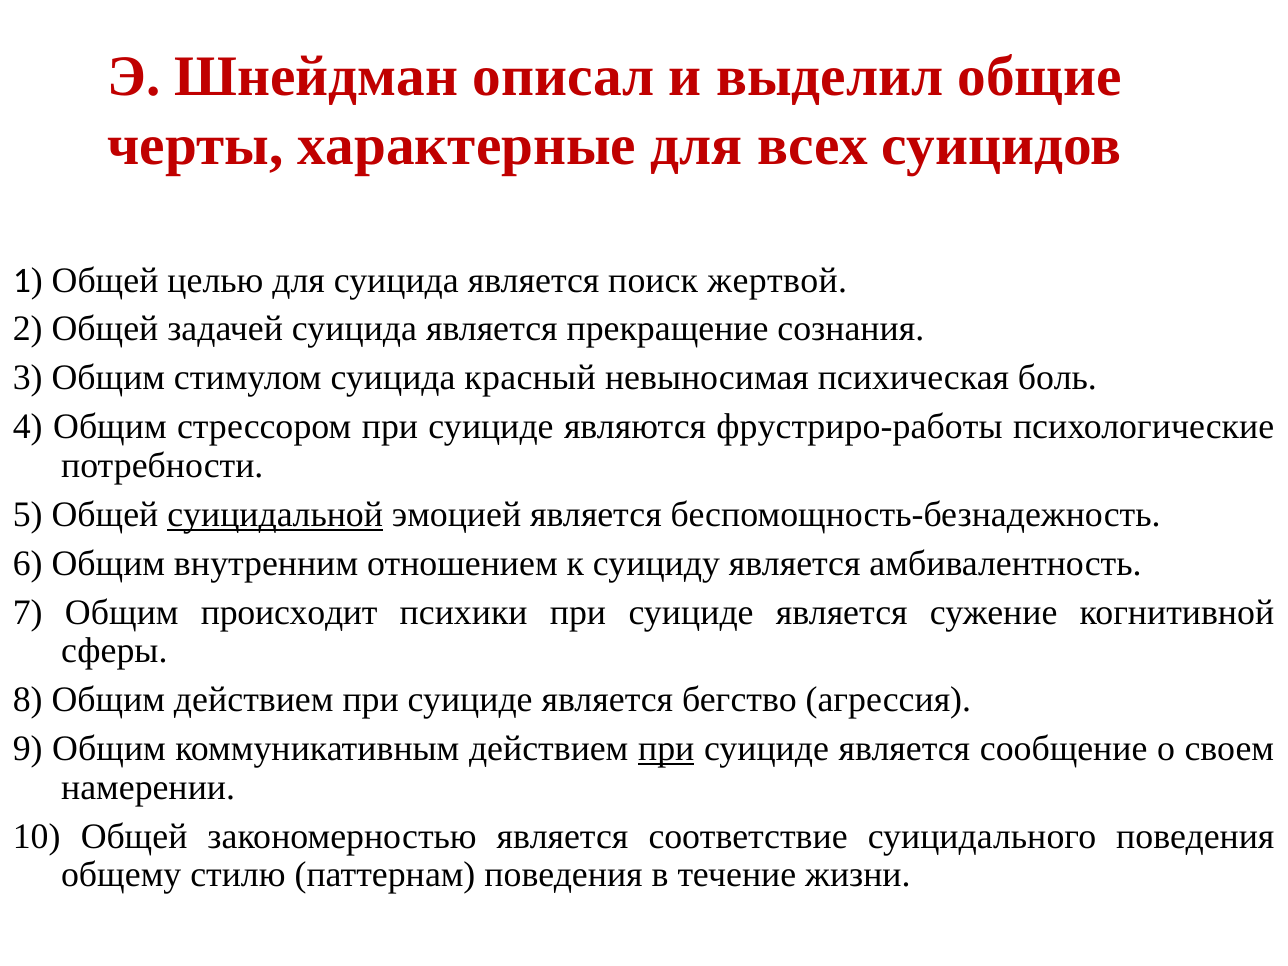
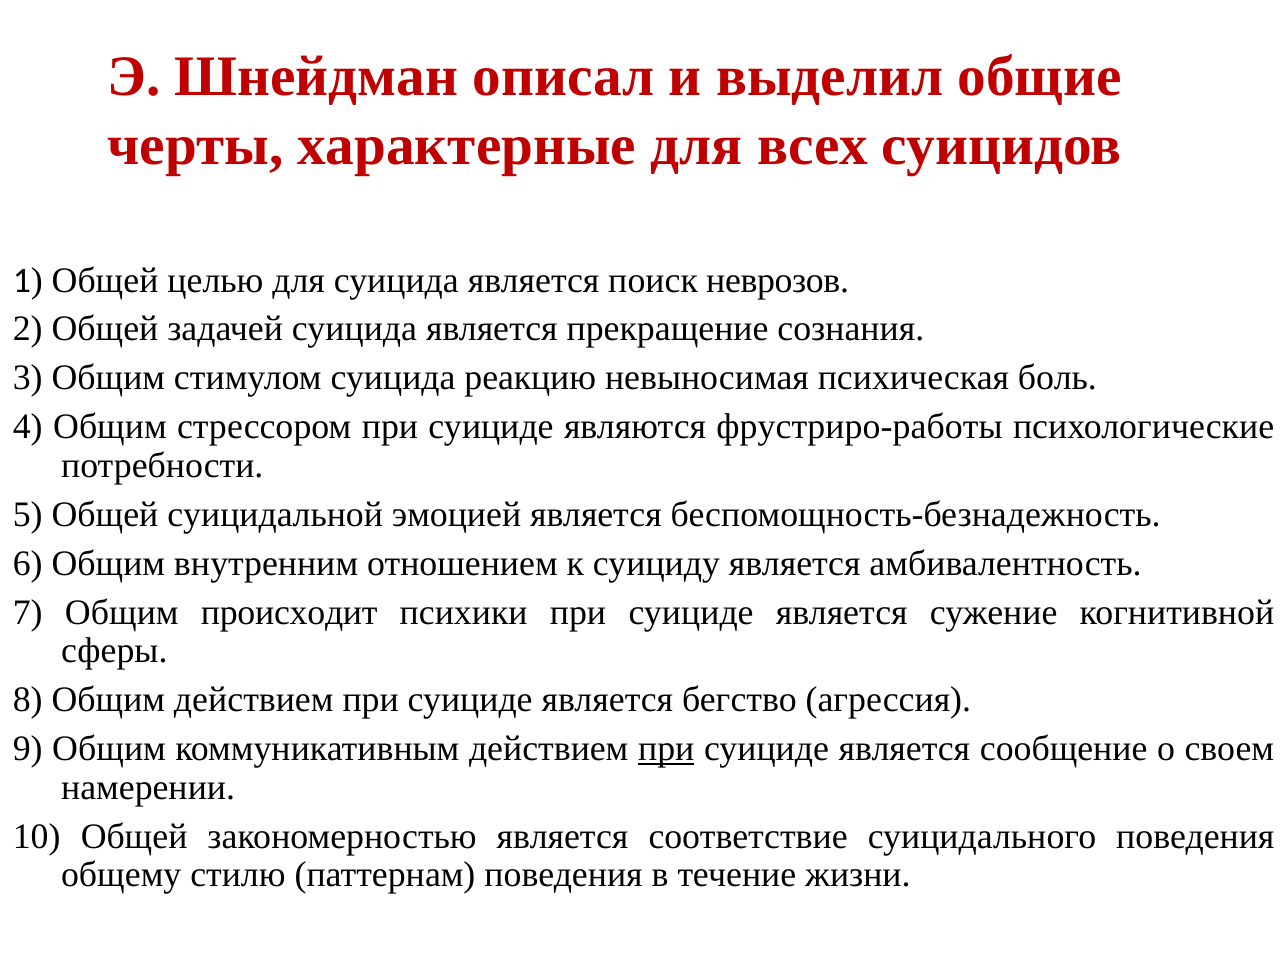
жертвой: жертвой -> неврозов
красный: красный -> реакцию
суицидальной underline: present -> none
